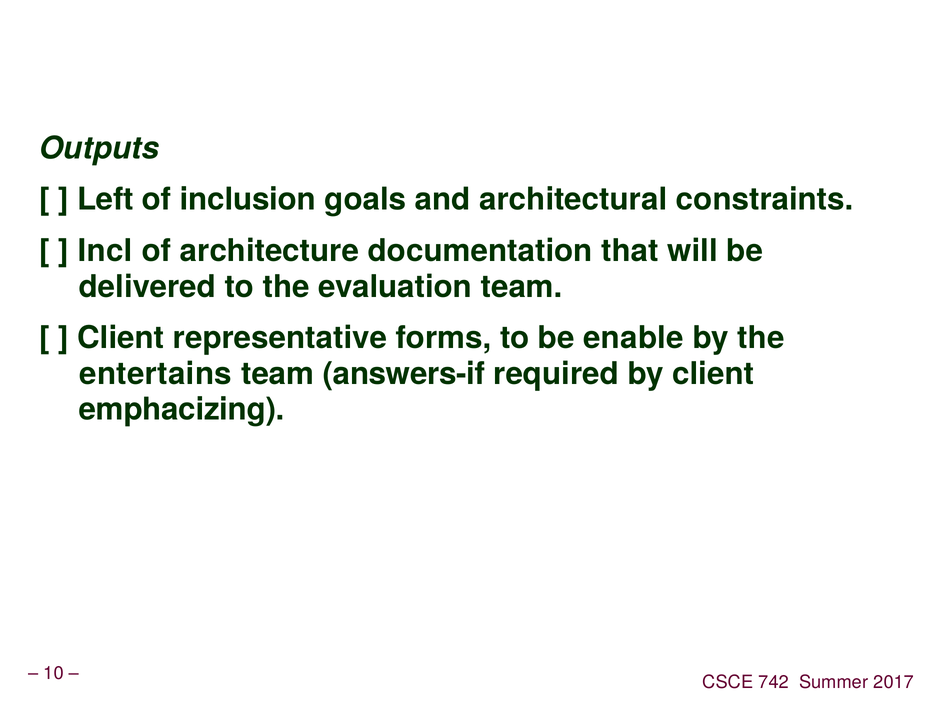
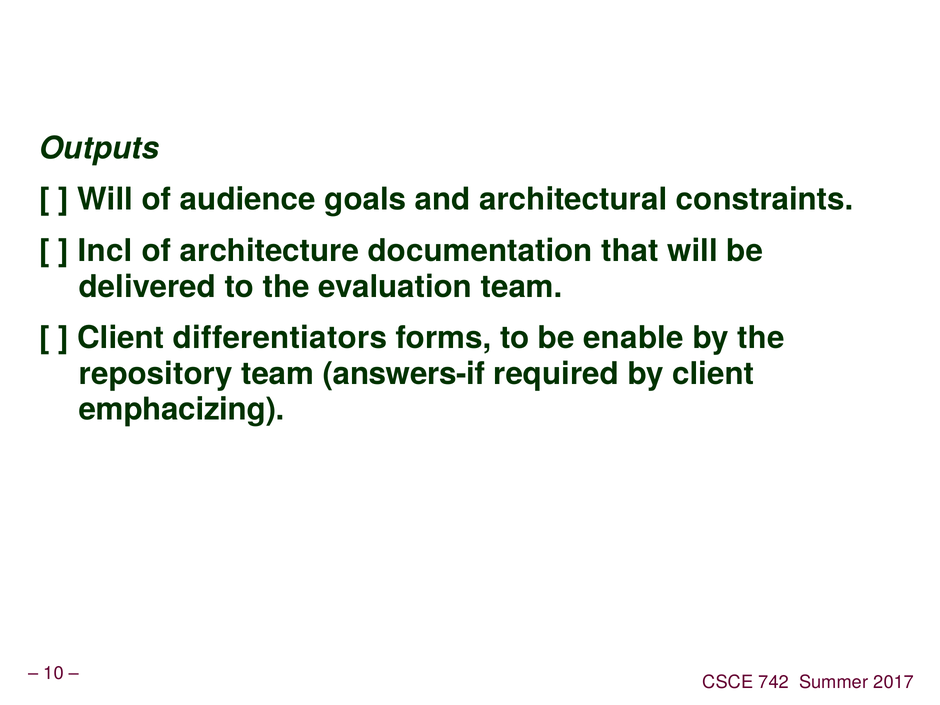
Left at (105, 200): Left -> Will
inclusion: inclusion -> audience
representative: representative -> differentiators
entertains: entertains -> repository
